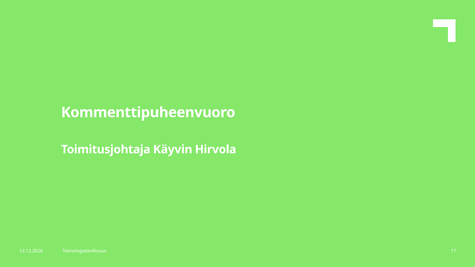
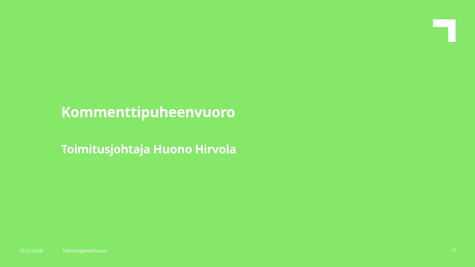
Käyvin: Käyvin -> Huono
